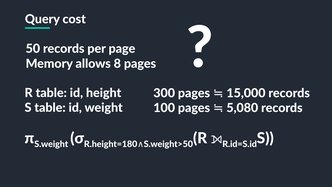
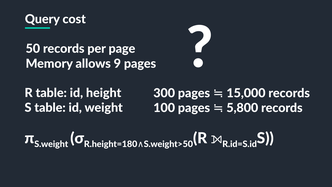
8: 8 -> 9
5,080: 5,080 -> 5,800
